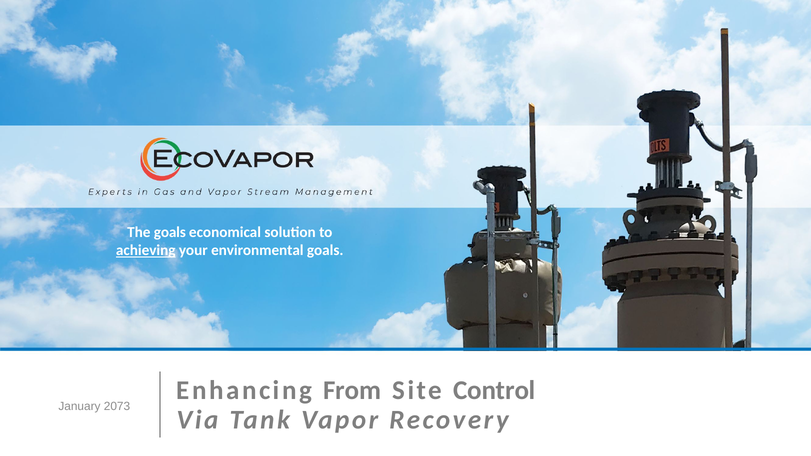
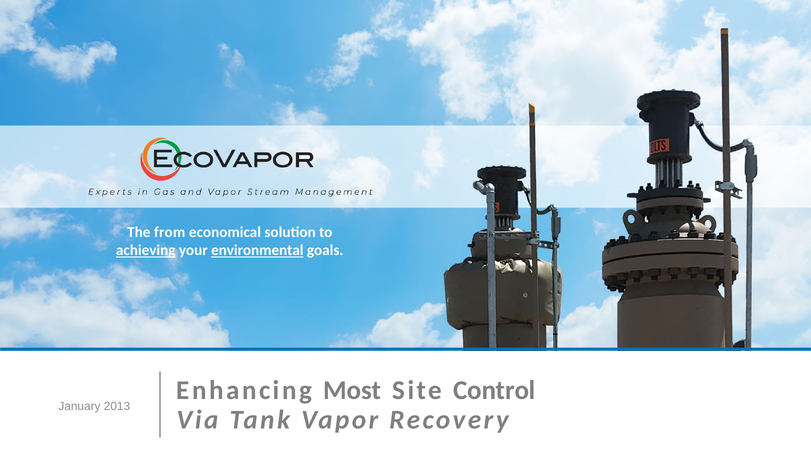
The goals: goals -> from
environmental underline: none -> present
From: From -> Most
2073: 2073 -> 2013
